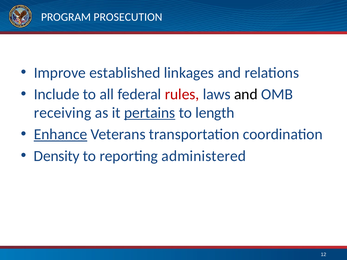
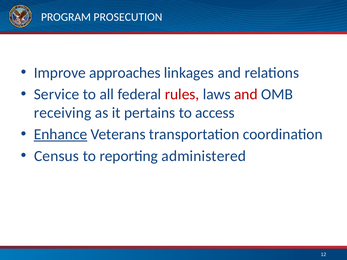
established: established -> approaches
Include: Include -> Service
and at (246, 94) colour: black -> red
pertains underline: present -> none
length: length -> access
Density: Density -> Census
